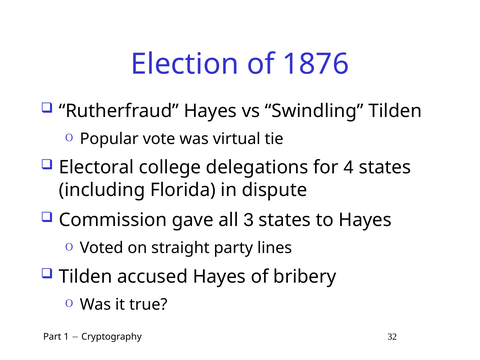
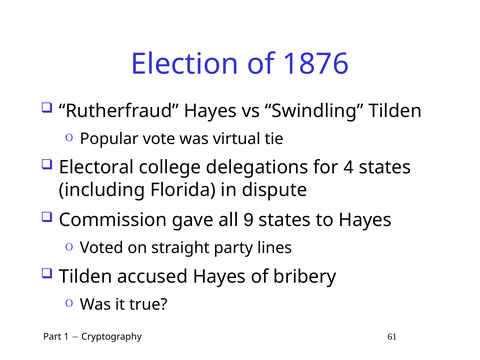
3: 3 -> 9
32: 32 -> 61
